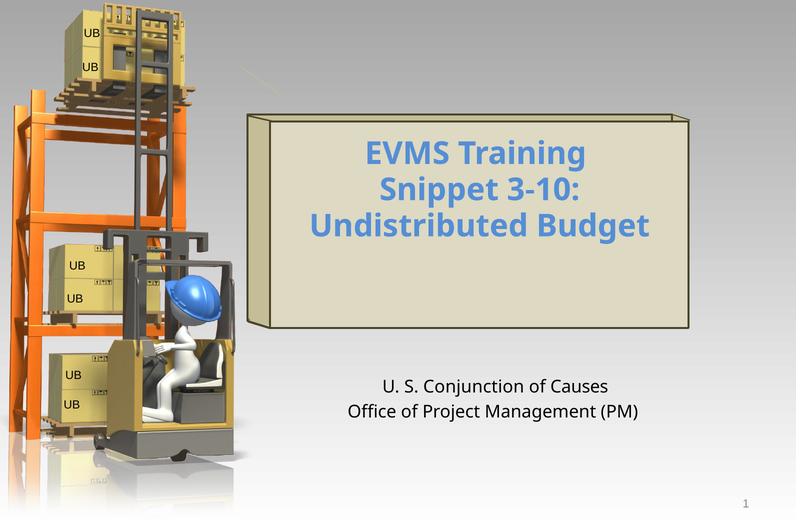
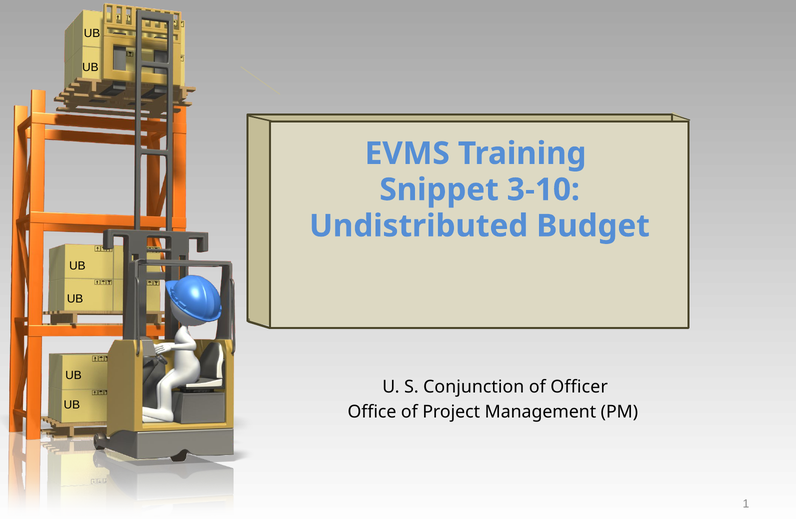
Causes: Causes -> Officer
